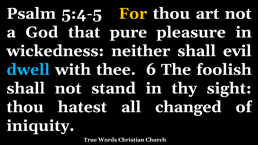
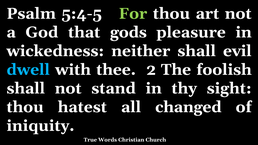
For colour: yellow -> light green
pure: pure -> gods
6: 6 -> 2
